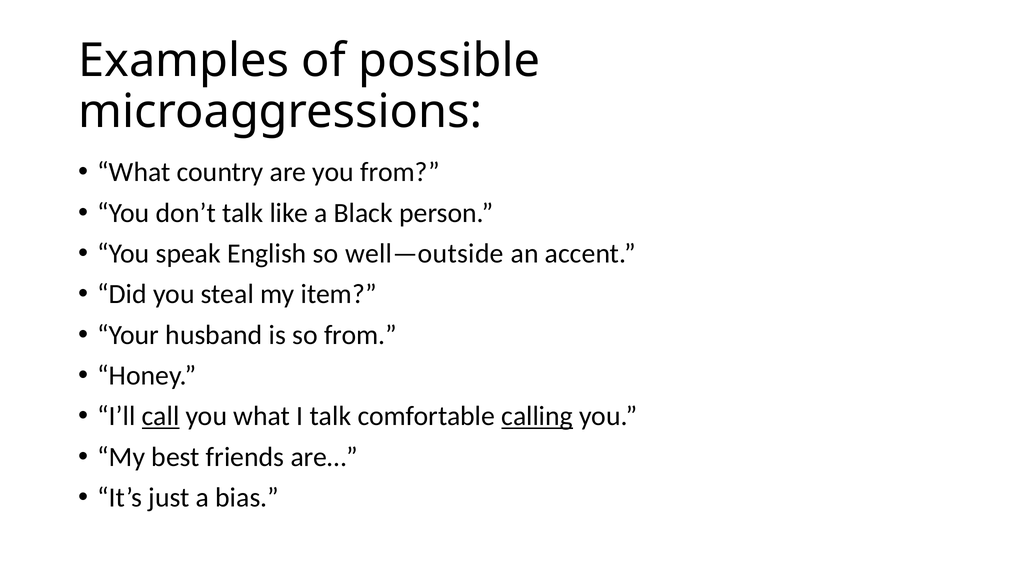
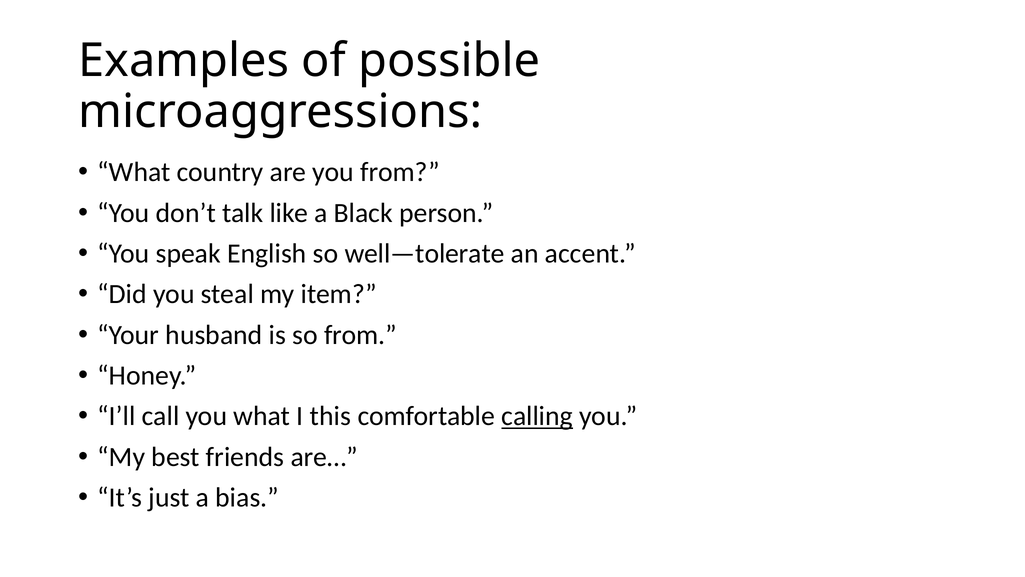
well—outside: well—outside -> well—tolerate
call underline: present -> none
I talk: talk -> this
